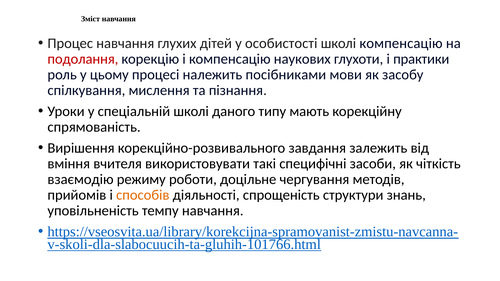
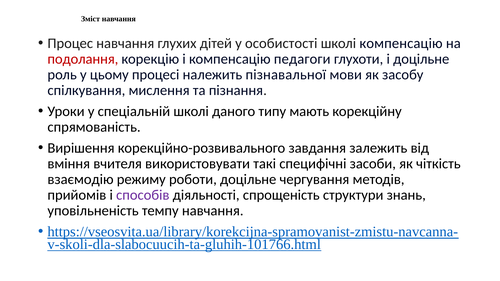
наукових: наукових -> педагоги
і практики: практики -> доцільне
посібниками: посібниками -> пізнавальної
способів colour: orange -> purple
